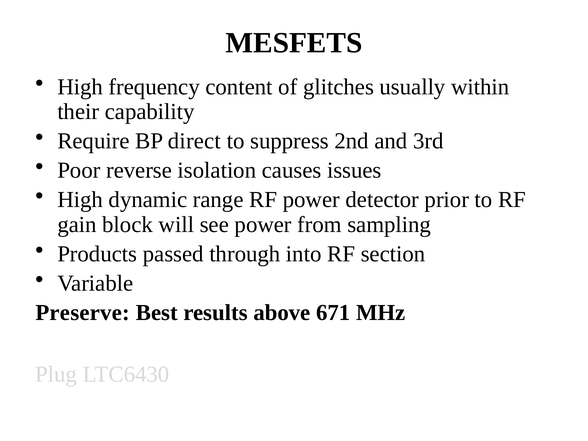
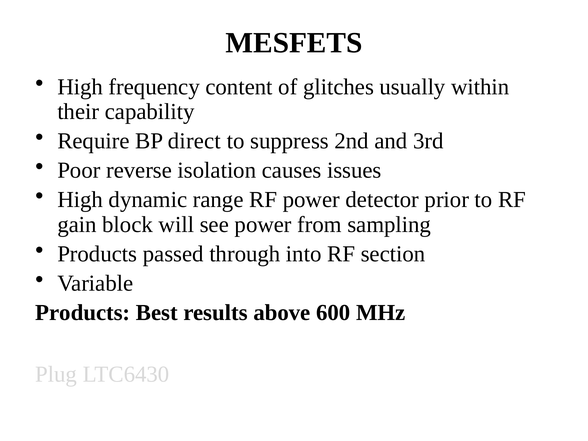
Preserve at (83, 313): Preserve -> Products
671: 671 -> 600
